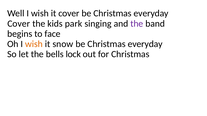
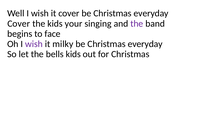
park: park -> your
wish at (34, 44) colour: orange -> purple
snow: snow -> milky
bells lock: lock -> kids
